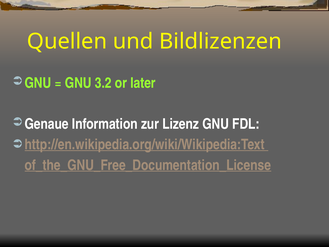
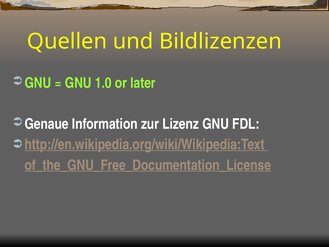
3.2: 3.2 -> 1.0
